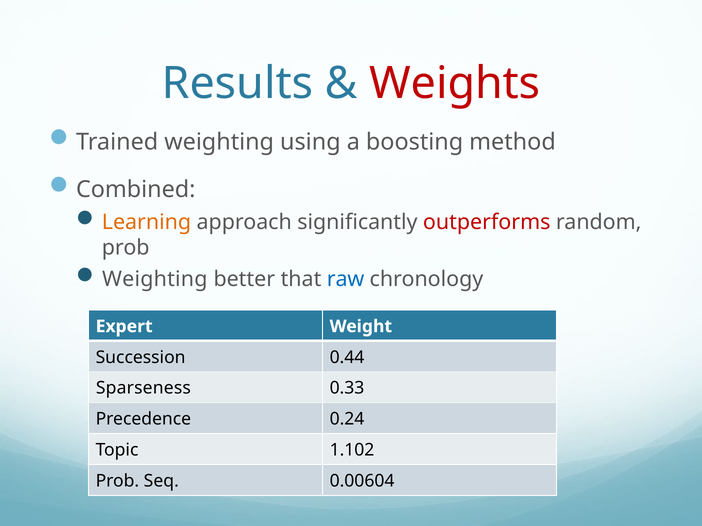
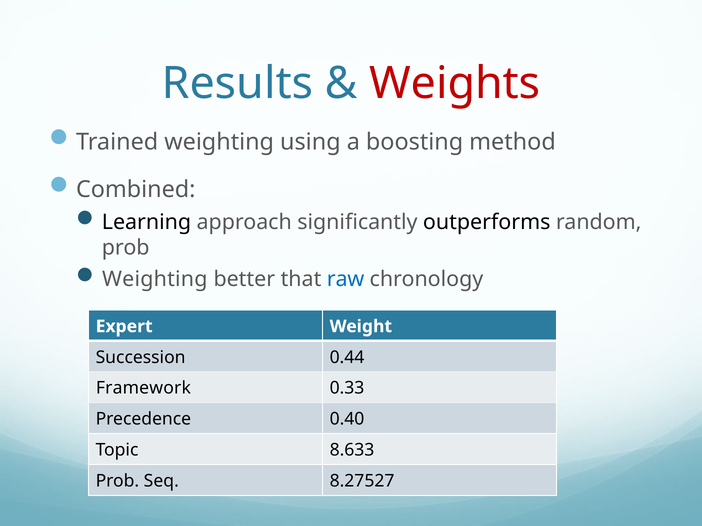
Learning colour: orange -> black
outperforms colour: red -> black
Sparseness: Sparseness -> Framework
0.24: 0.24 -> 0.40
1.102: 1.102 -> 8.633
0.00604: 0.00604 -> 8.27527
